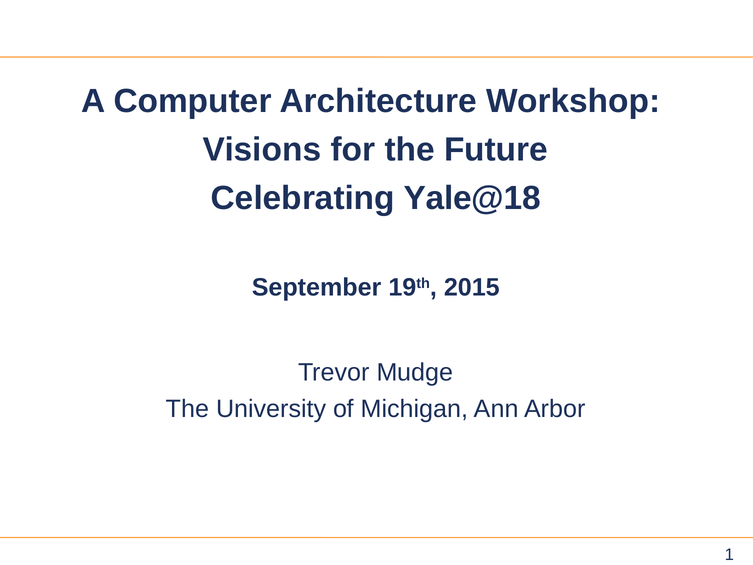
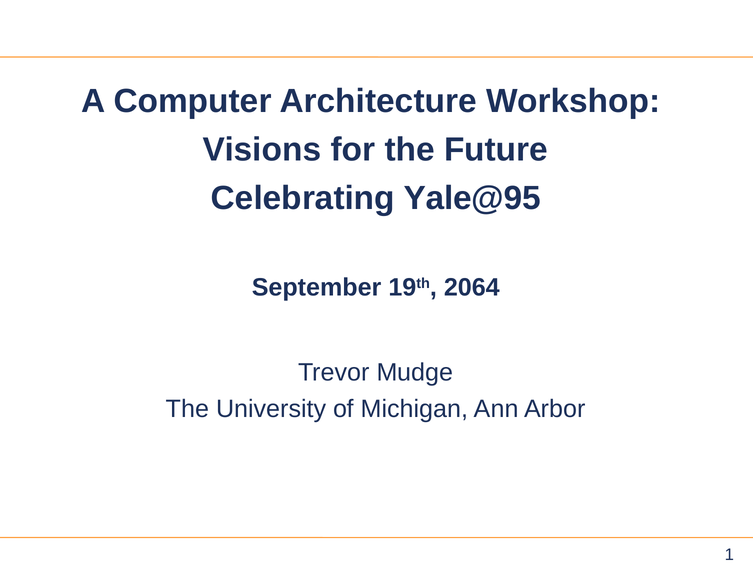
Yale@18: Yale@18 -> Yale@95
2015: 2015 -> 2064
